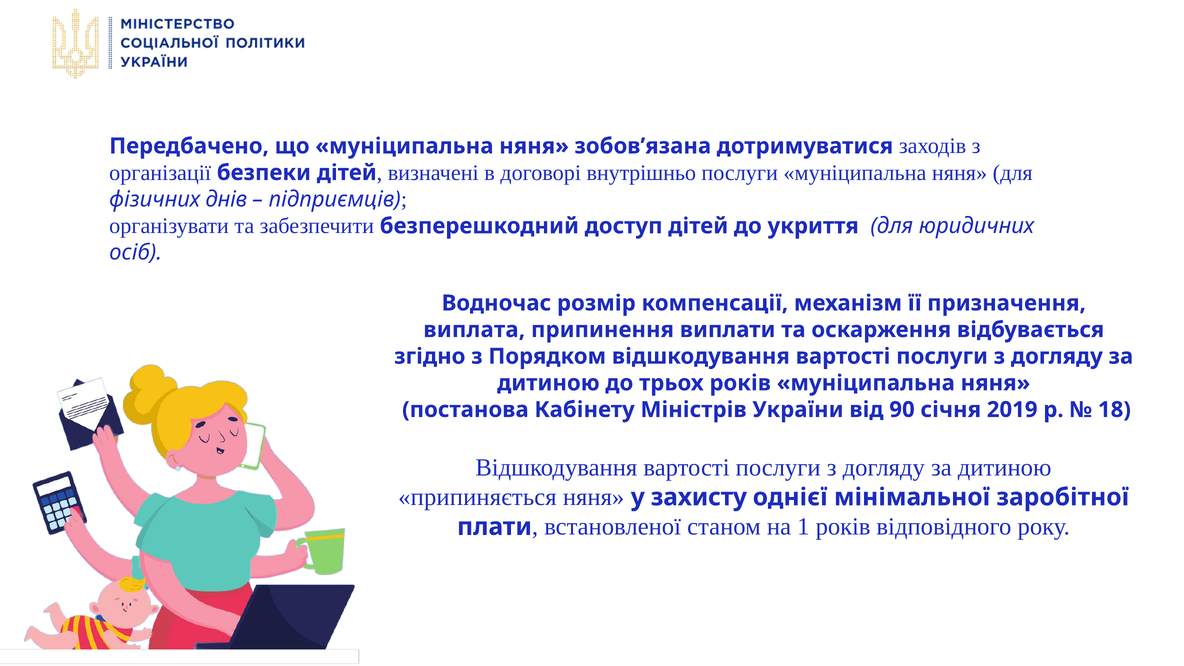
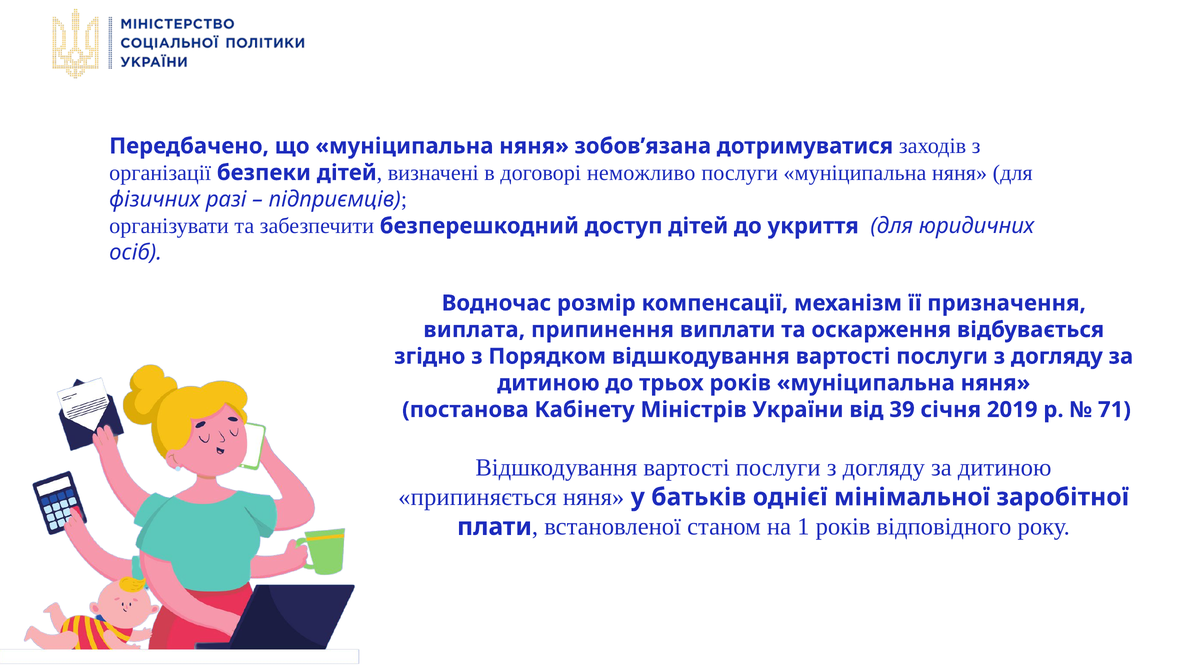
внутрішньо: внутрішньо -> неможливо
днів: днів -> разі
90: 90 -> 39
18: 18 -> 71
захисту: захисту -> батьків
